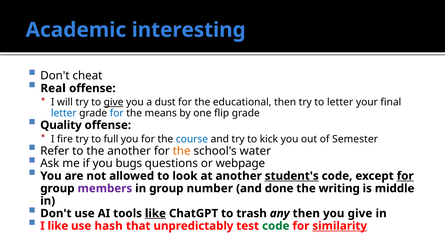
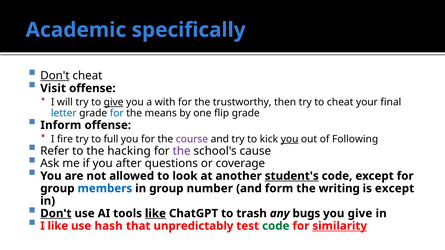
interesting: interesting -> specifically
Don't at (55, 76) underline: none -> present
Real: Real -> Visit
dust: dust -> with
educational: educational -> trustworthy
to letter: letter -> cheat
Quality: Quality -> Inform
course colour: blue -> purple
you at (290, 139) underline: none -> present
Semester: Semester -> Following
the another: another -> hacking
the at (182, 151) colour: orange -> purple
water: water -> cause
bugs: bugs -> after
webpage: webpage -> coverage
for at (405, 176) underline: present -> none
members colour: purple -> blue
done: done -> form
is middle: middle -> except
Don't at (56, 214) underline: none -> present
any then: then -> bugs
